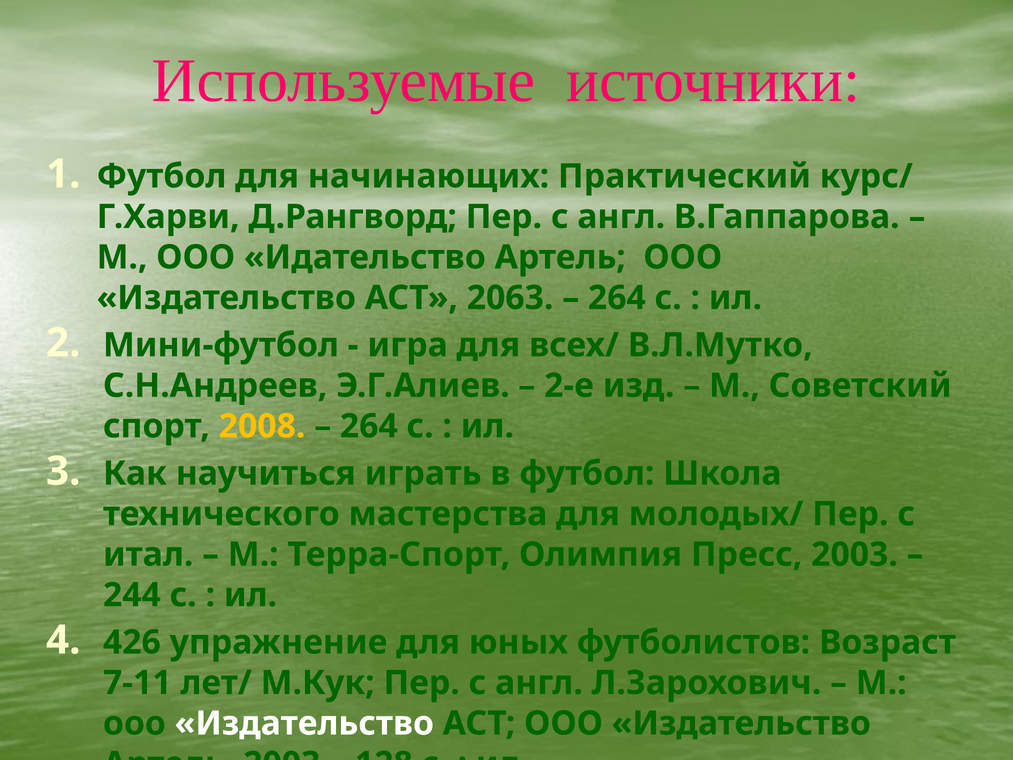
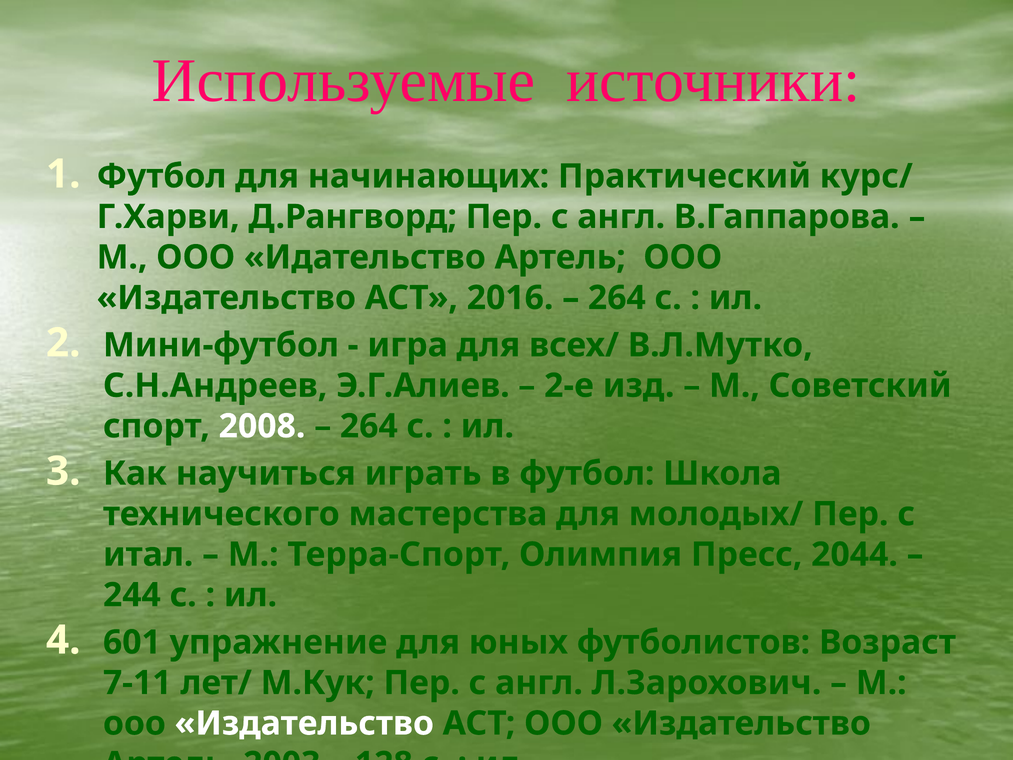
2063: 2063 -> 2016
2008 colour: yellow -> white
Пресс 2003: 2003 -> 2044
426: 426 -> 601
